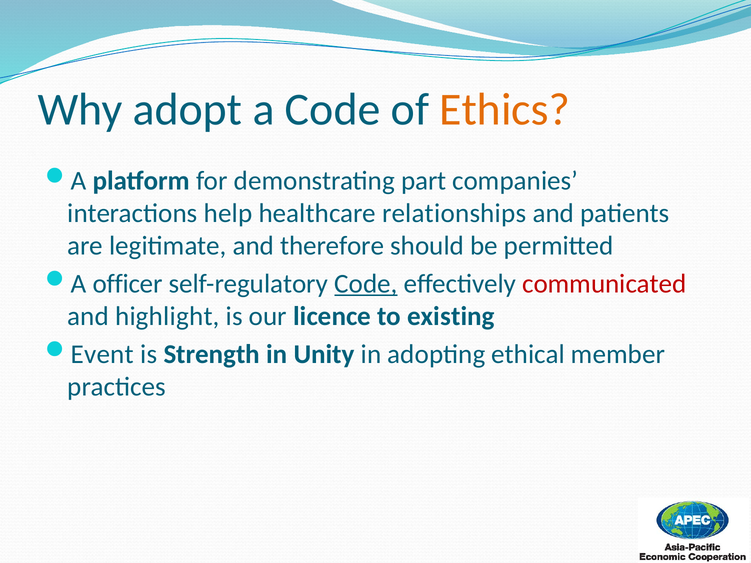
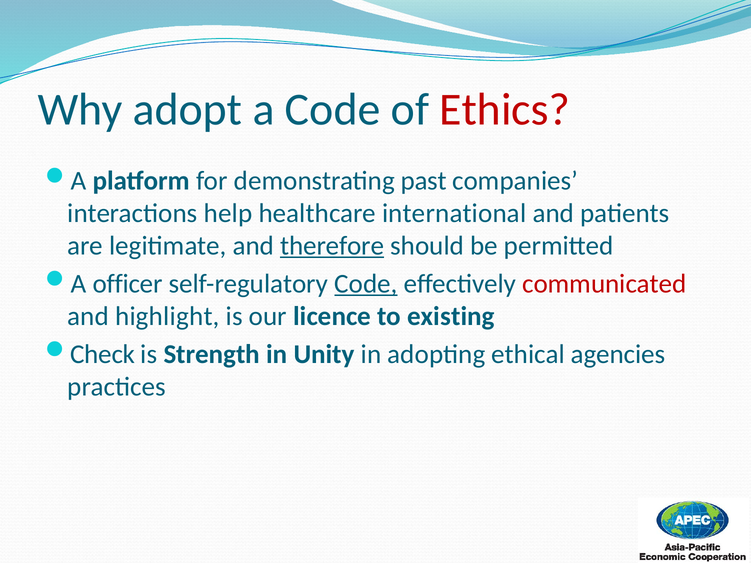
Ethics colour: orange -> red
part: part -> past
relationships: relationships -> international
therefore underline: none -> present
Event: Event -> Check
member: member -> agencies
